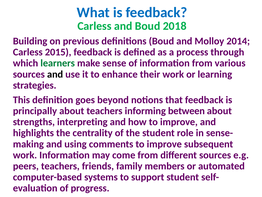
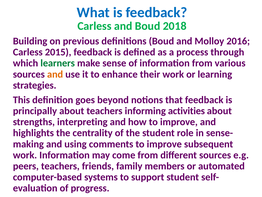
2014: 2014 -> 2016
and at (55, 74) colour: black -> orange
between: between -> activities
